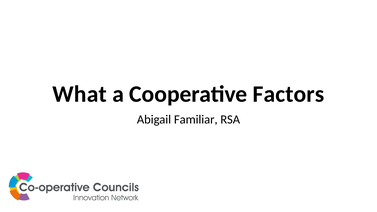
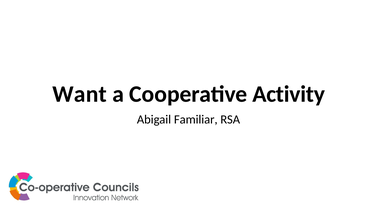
What: What -> Want
Factors: Factors -> Activity
